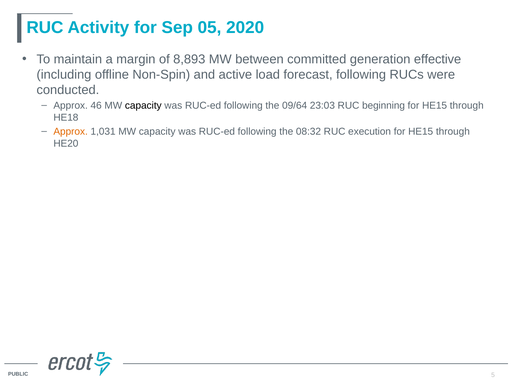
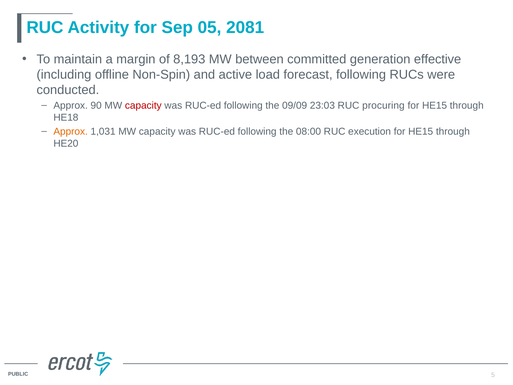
2020: 2020 -> 2081
8,893: 8,893 -> 8,193
46: 46 -> 90
capacity at (143, 105) colour: black -> red
09/64: 09/64 -> 09/09
beginning: beginning -> procuring
08:32: 08:32 -> 08:00
